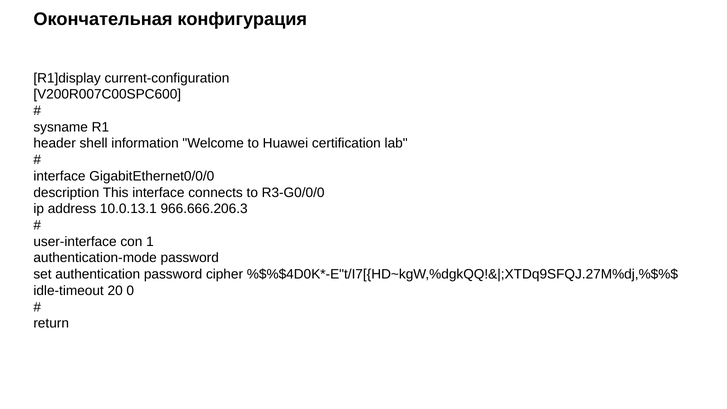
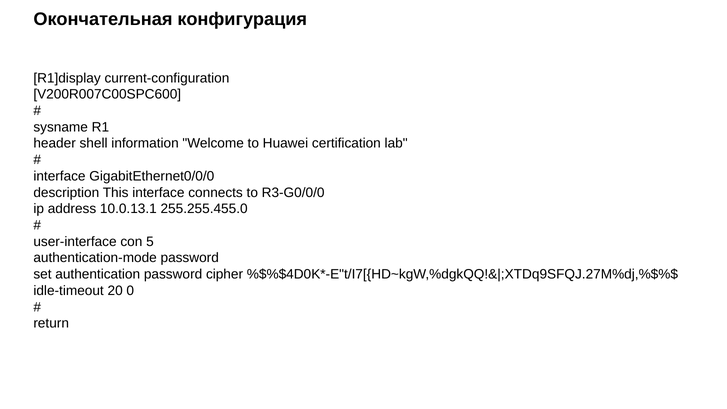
966.666.206.3: 966.666.206.3 -> 255.255.455.0
1: 1 -> 5
